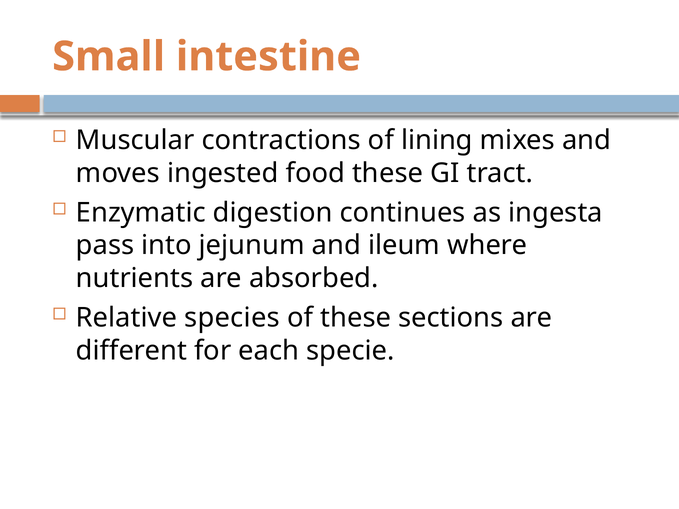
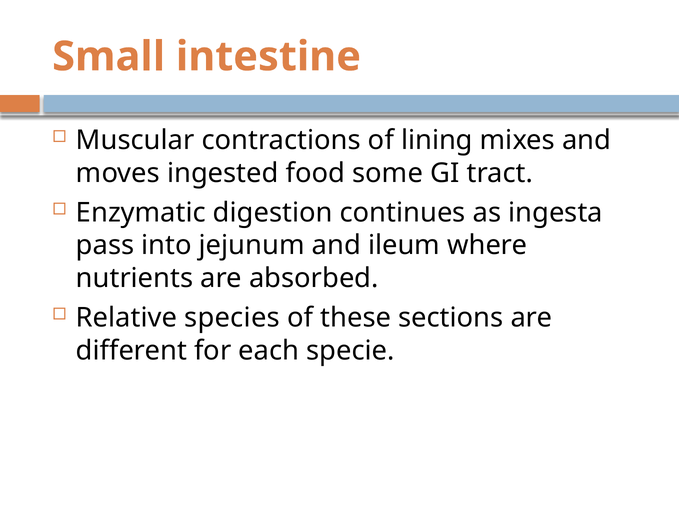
food these: these -> some
